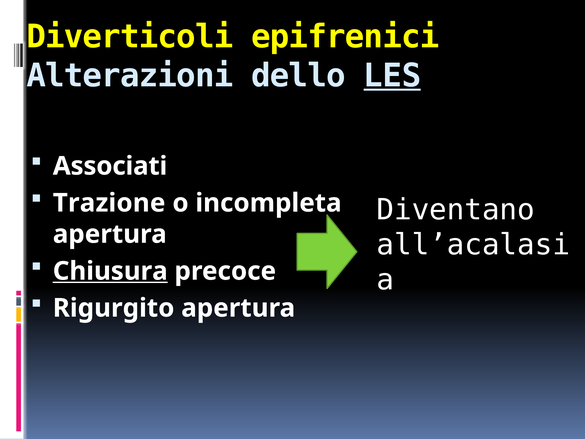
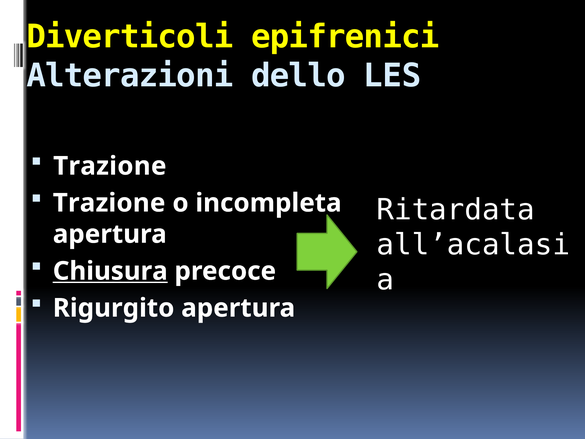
LES underline: present -> none
Associati at (110, 166): Associati -> Trazione
Diventano: Diventano -> Ritardata
